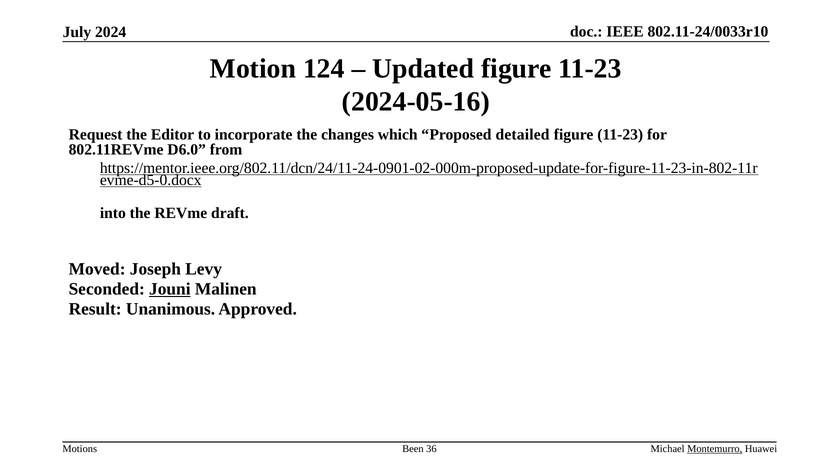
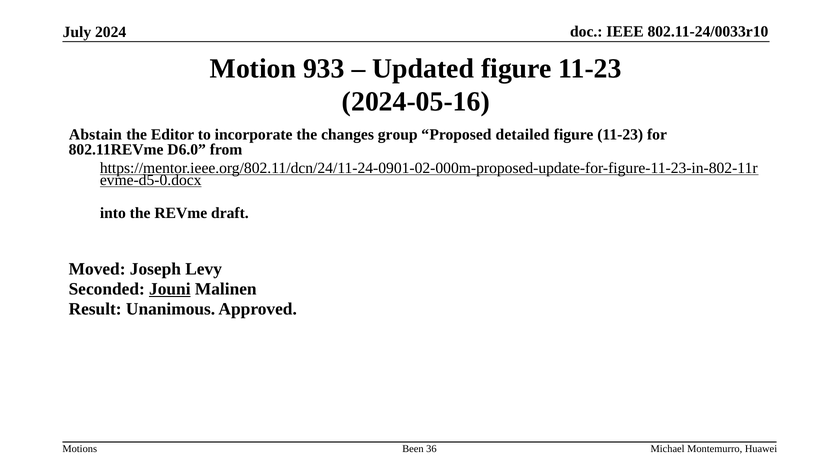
124: 124 -> 933
Request: Request -> Abstain
which: which -> group
Montemurro underline: present -> none
